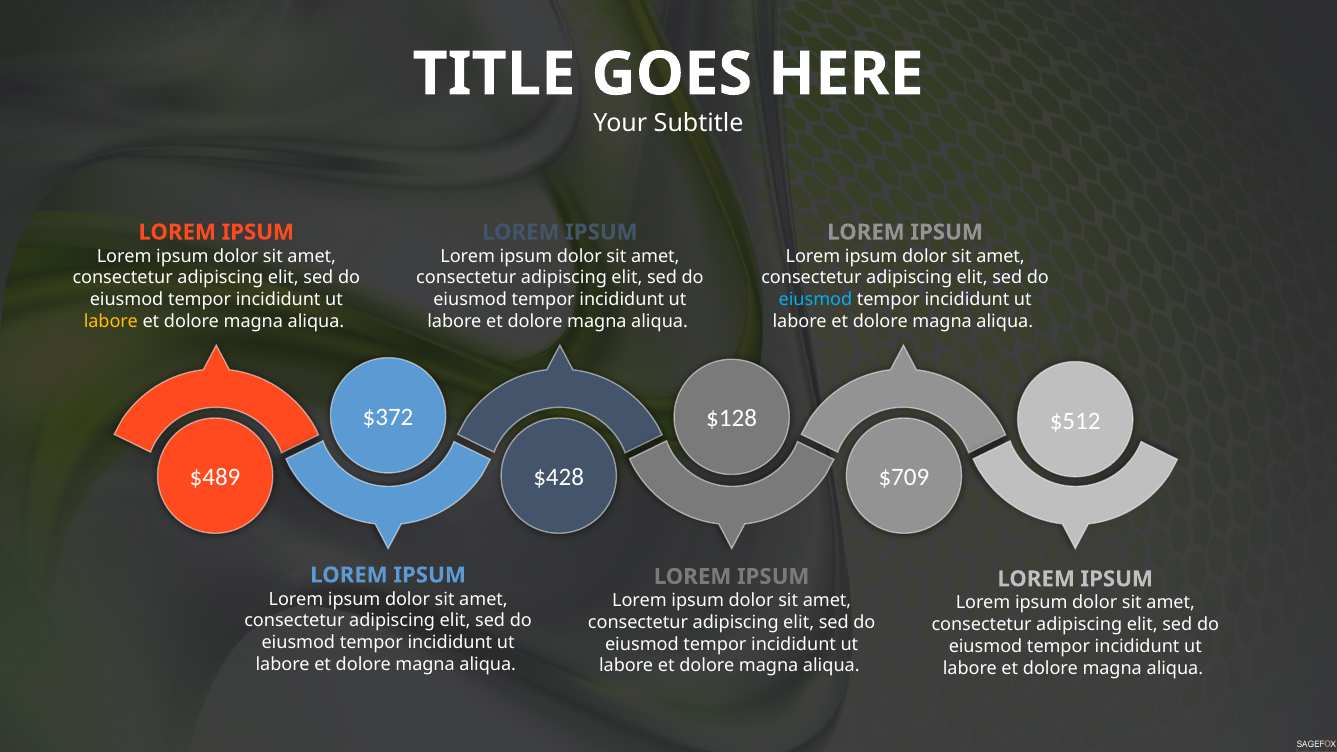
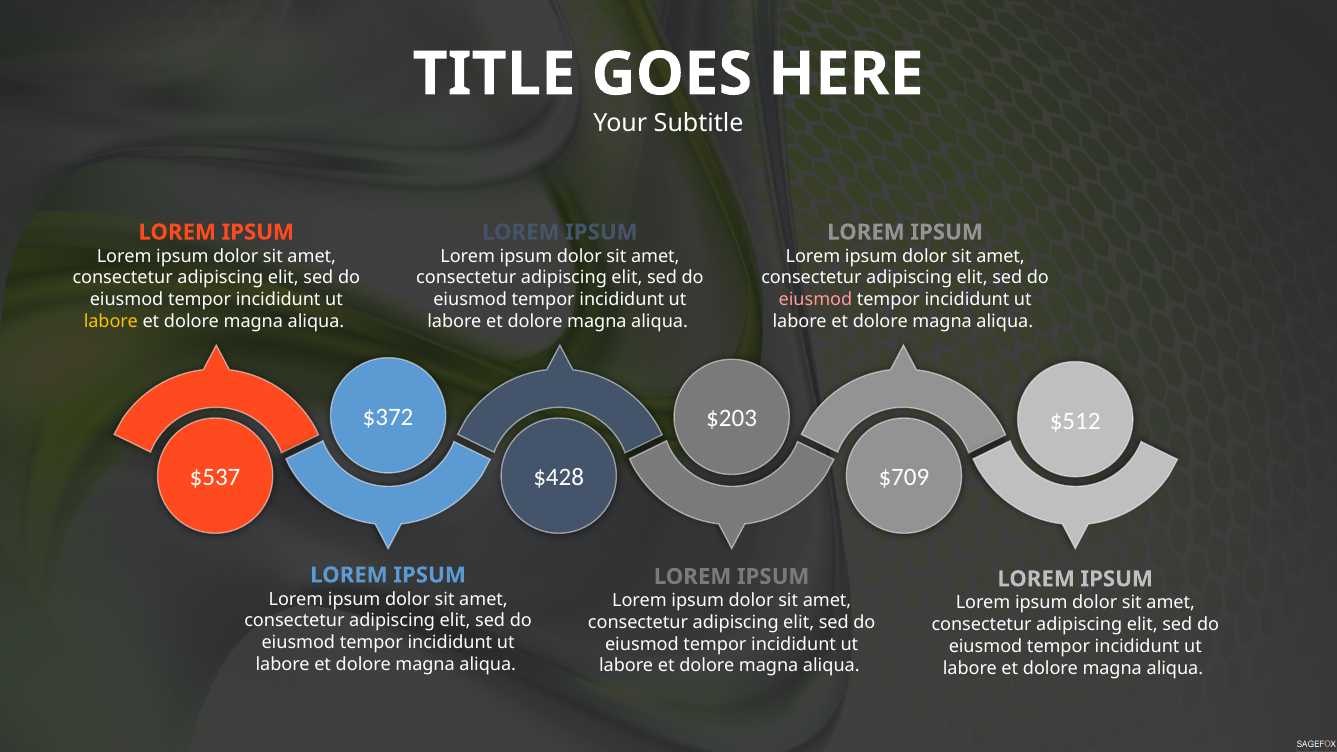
eiusmod at (815, 300) colour: light blue -> pink
$128: $128 -> $203
$489: $489 -> $537
